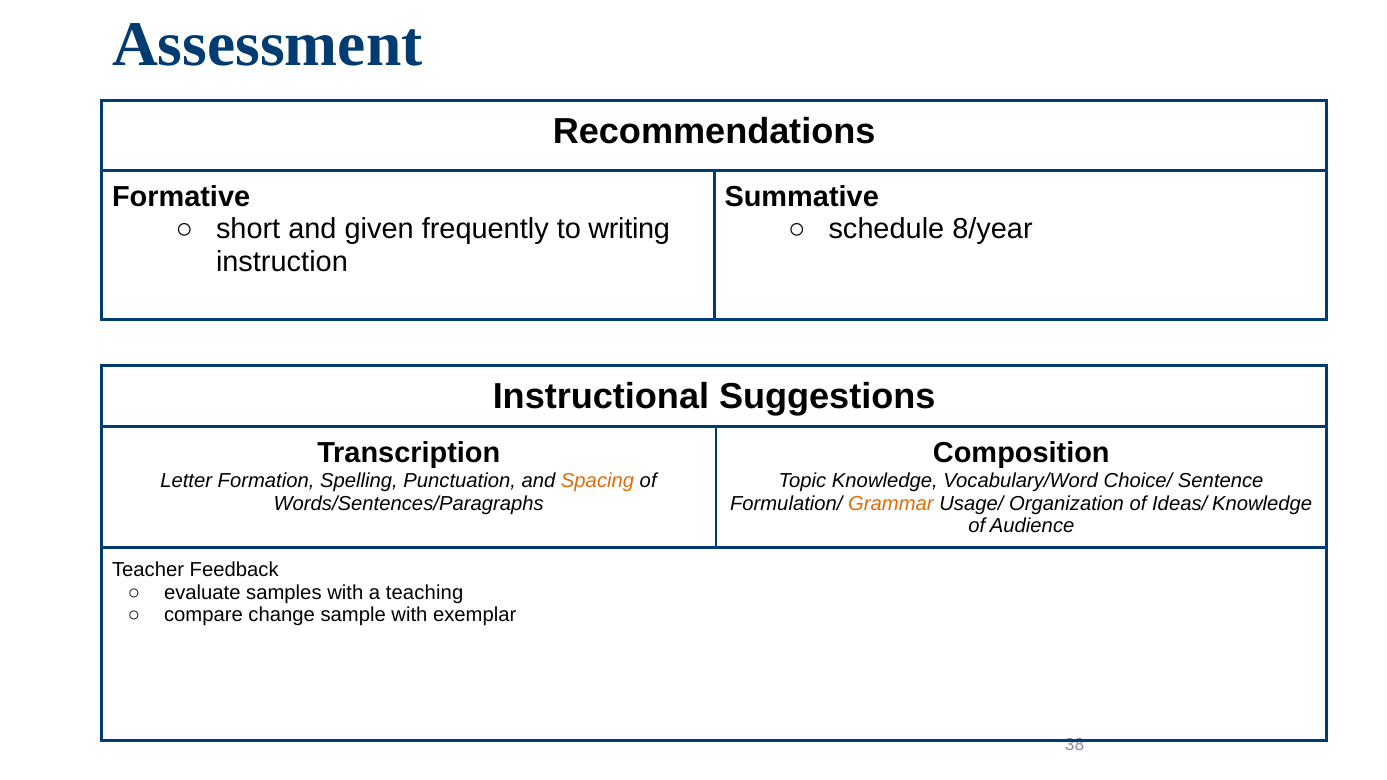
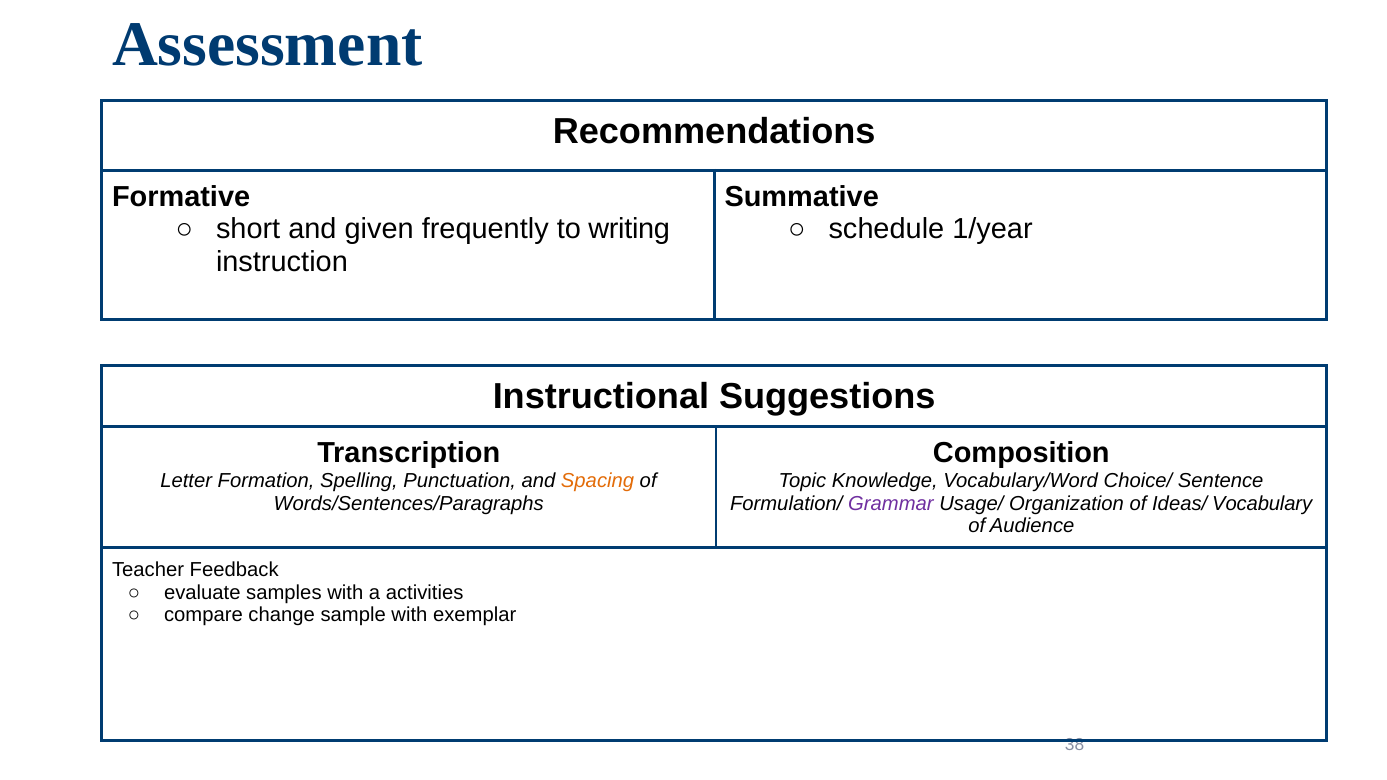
8/year: 8/year -> 1/year
Grammar colour: orange -> purple
Ideas/ Knowledge: Knowledge -> Vocabulary
teaching: teaching -> activities
